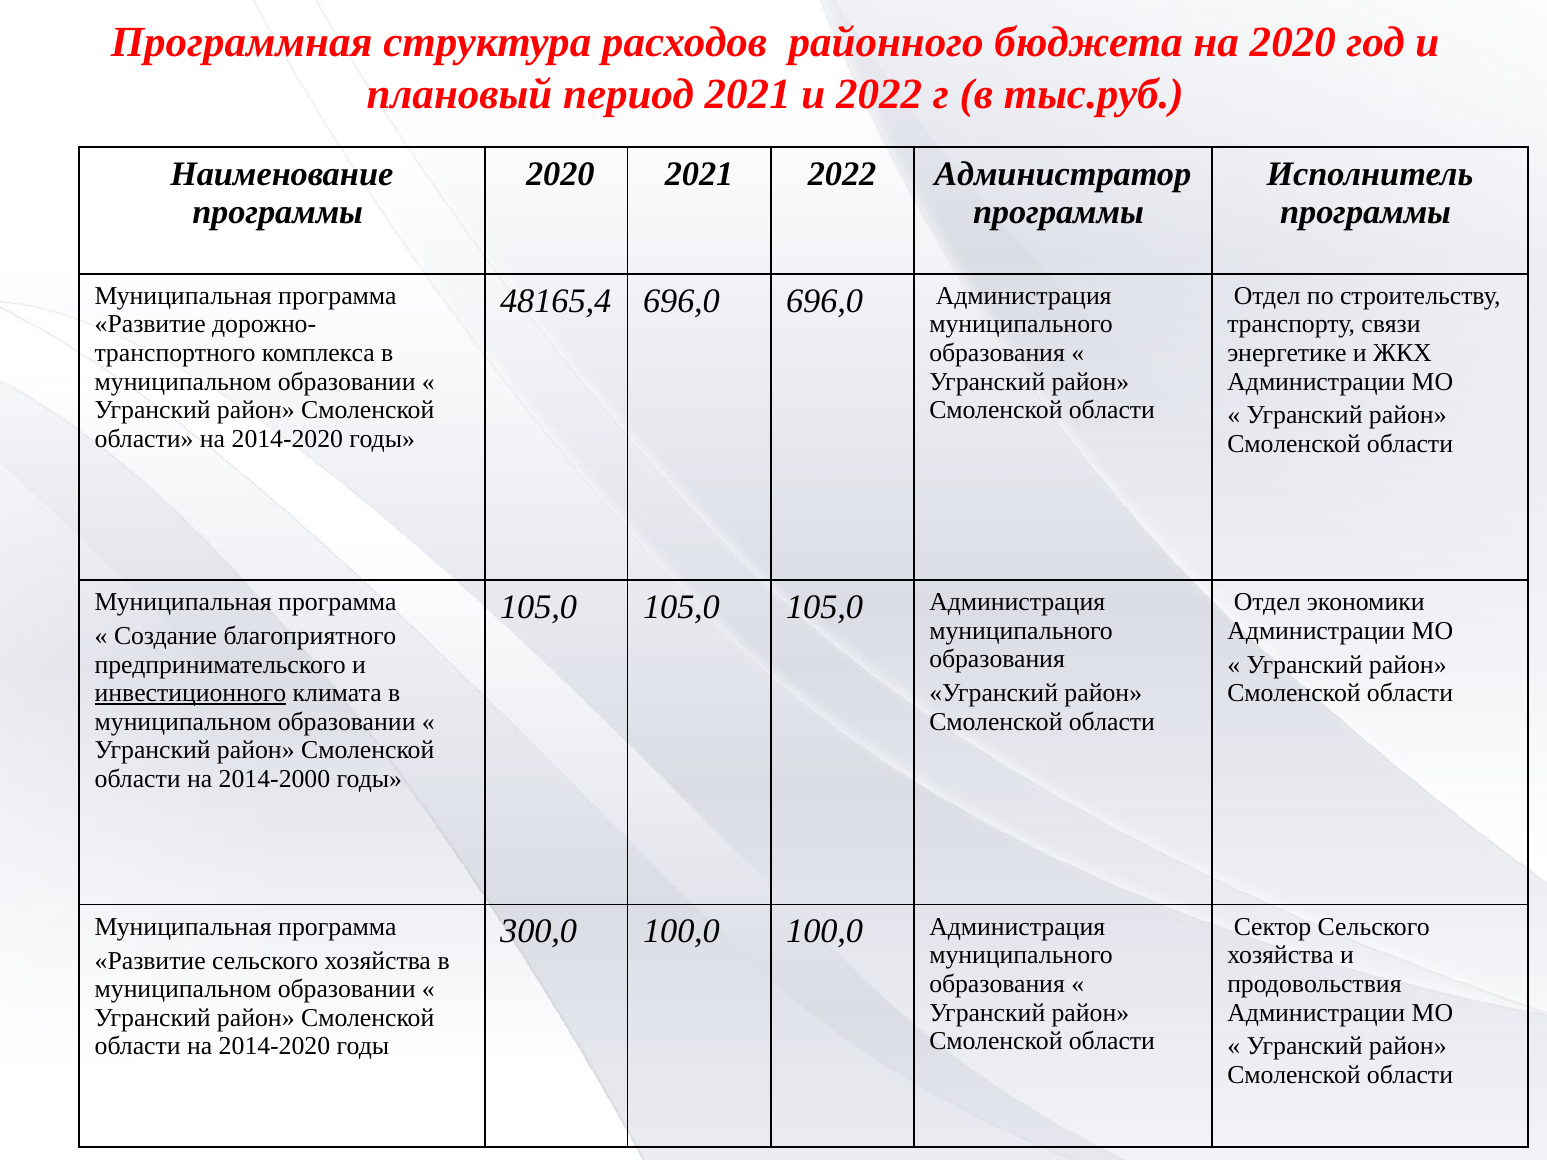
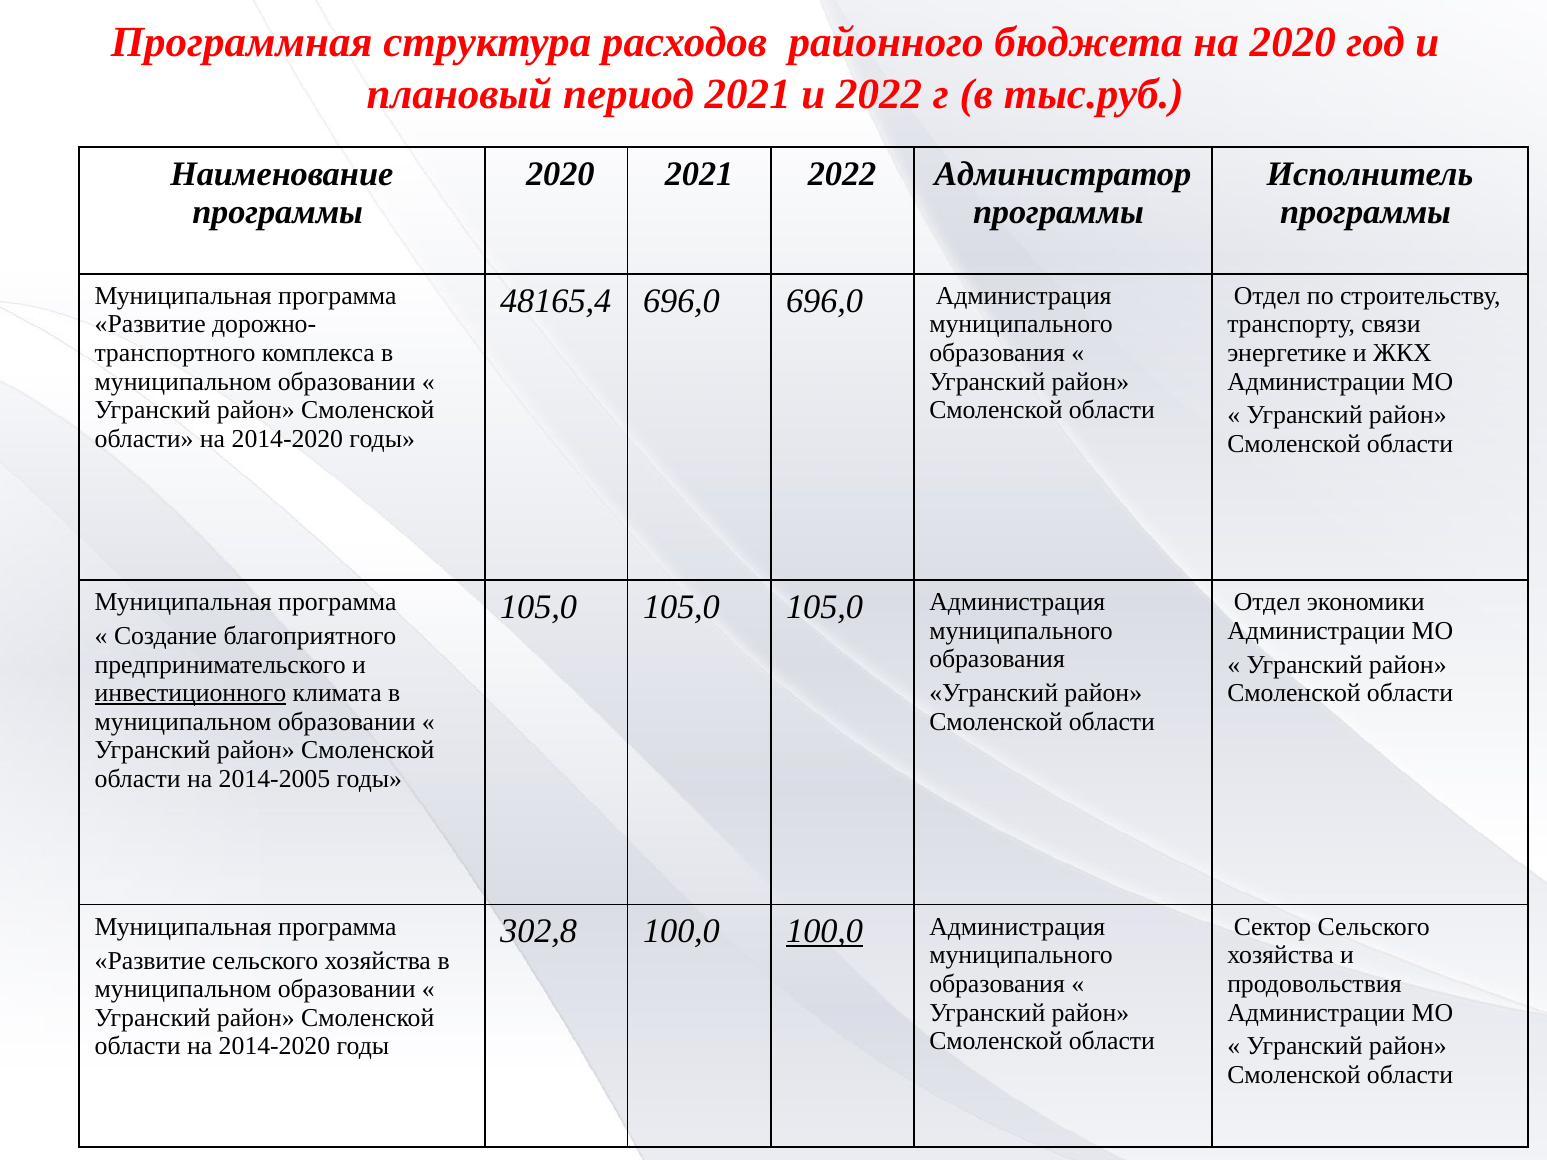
2014-2000: 2014-2000 -> 2014-2005
300,0: 300,0 -> 302,8
100,0 at (825, 932) underline: none -> present
